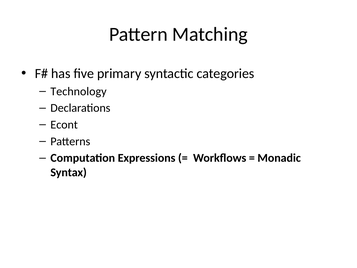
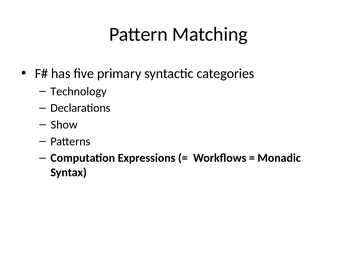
Econt: Econt -> Show
